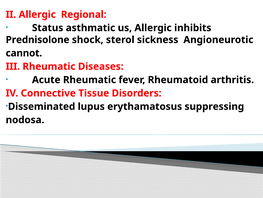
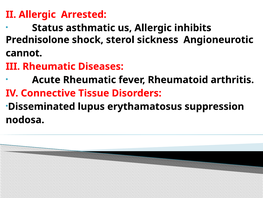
Regional: Regional -> Arrested
suppressing: suppressing -> suppression
